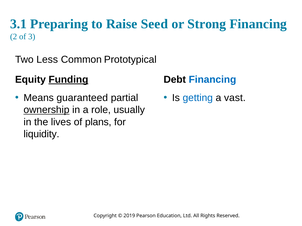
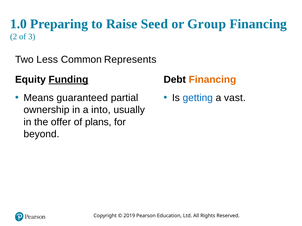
3.1: 3.1 -> 1.0
Strong: Strong -> Group
Prototypical: Prototypical -> Represents
Financing at (212, 80) colour: blue -> orange
ownership underline: present -> none
role: role -> into
lives: lives -> offer
liquidity: liquidity -> beyond
